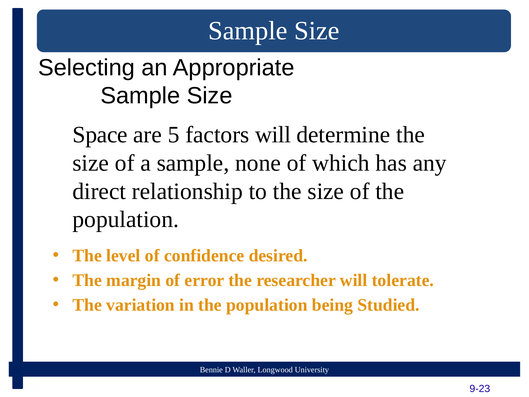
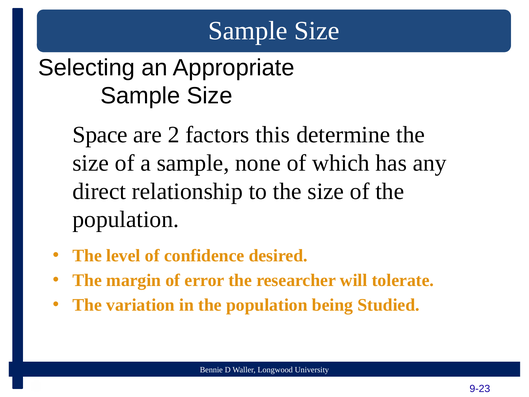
5: 5 -> 2
factors will: will -> this
